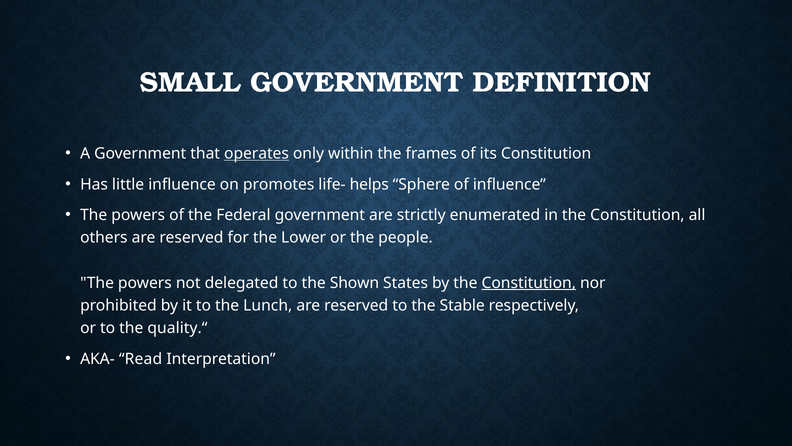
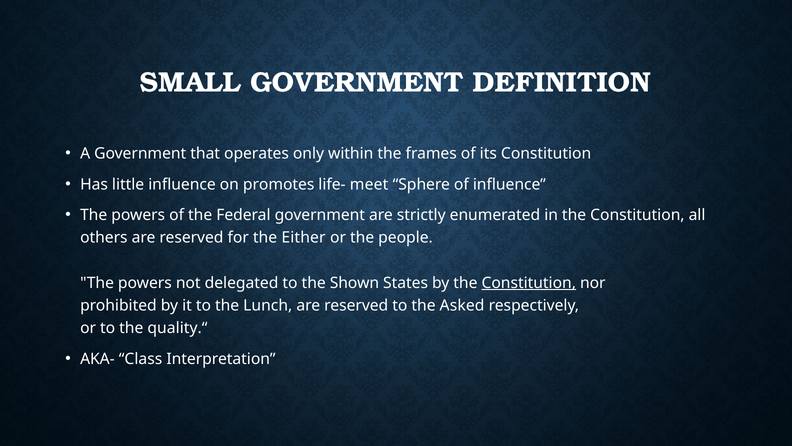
operates underline: present -> none
helps: helps -> meet
Lower: Lower -> Either
Stable: Stable -> Asked
Read: Read -> Class
